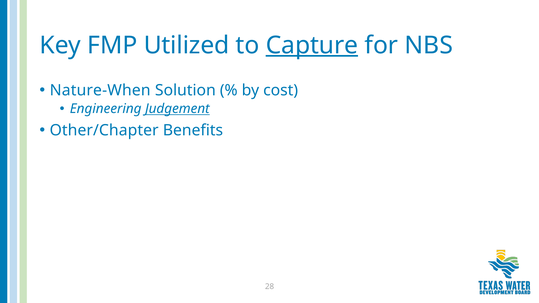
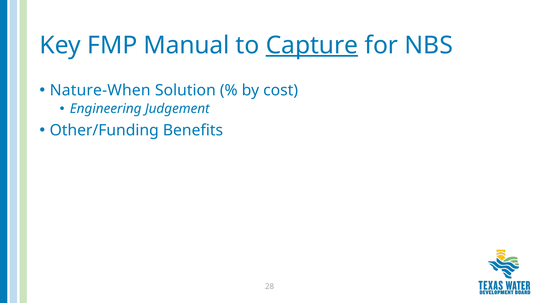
Utilized: Utilized -> Manual
Judgement underline: present -> none
Other/Chapter: Other/Chapter -> Other/Funding
